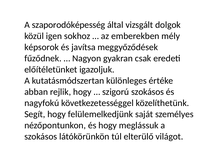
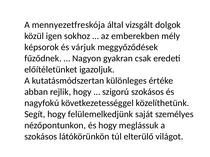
szaporodóképesség: szaporodóképesség -> mennyezetfreskója
javítsa: javítsa -> várjuk
